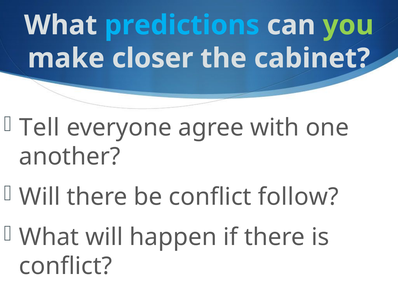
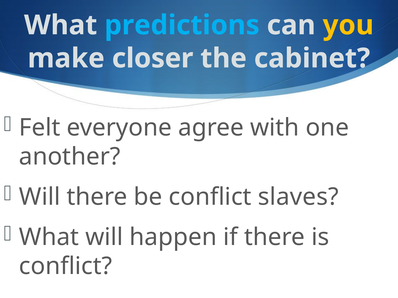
you colour: light green -> yellow
Tell: Tell -> Felt
follow: follow -> slaves
